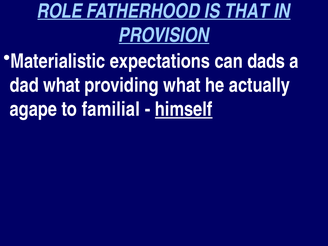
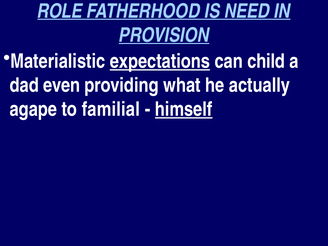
THAT: THAT -> NEED
expectations underline: none -> present
dads: dads -> child
dad what: what -> even
